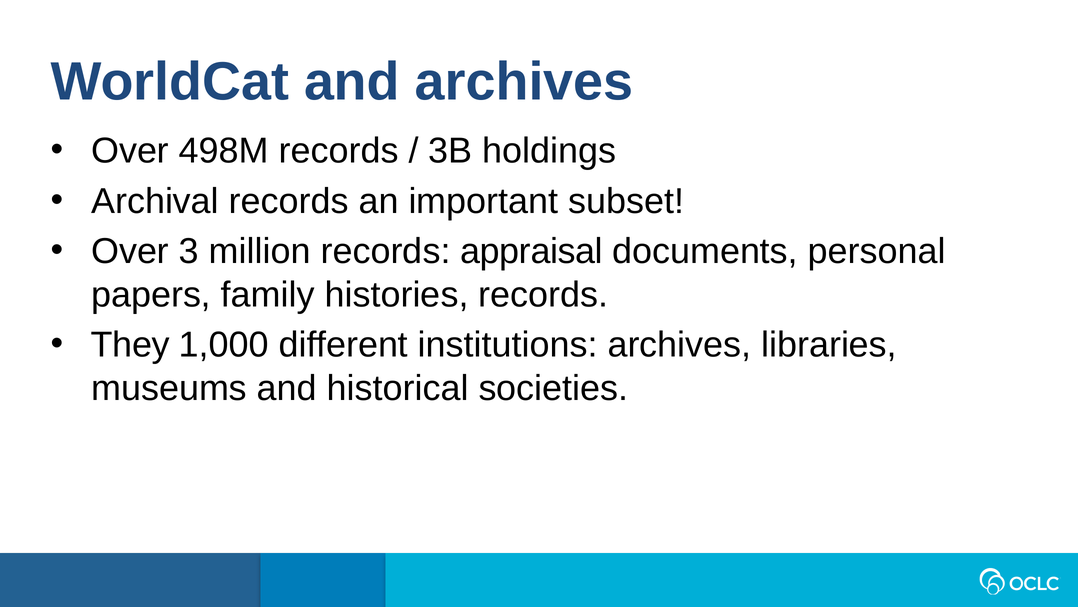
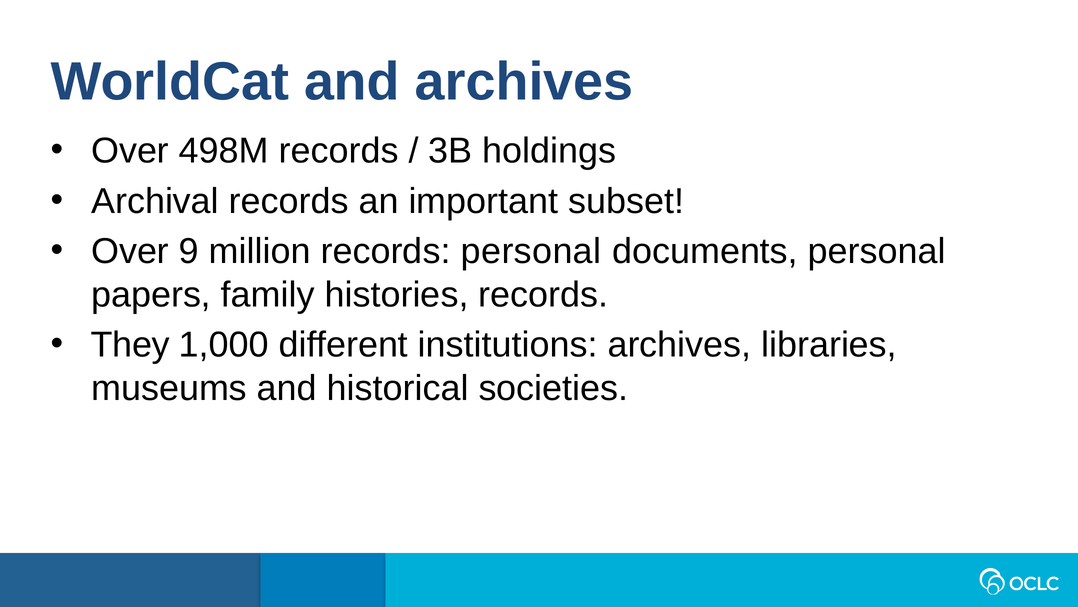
3: 3 -> 9
records appraisal: appraisal -> personal
